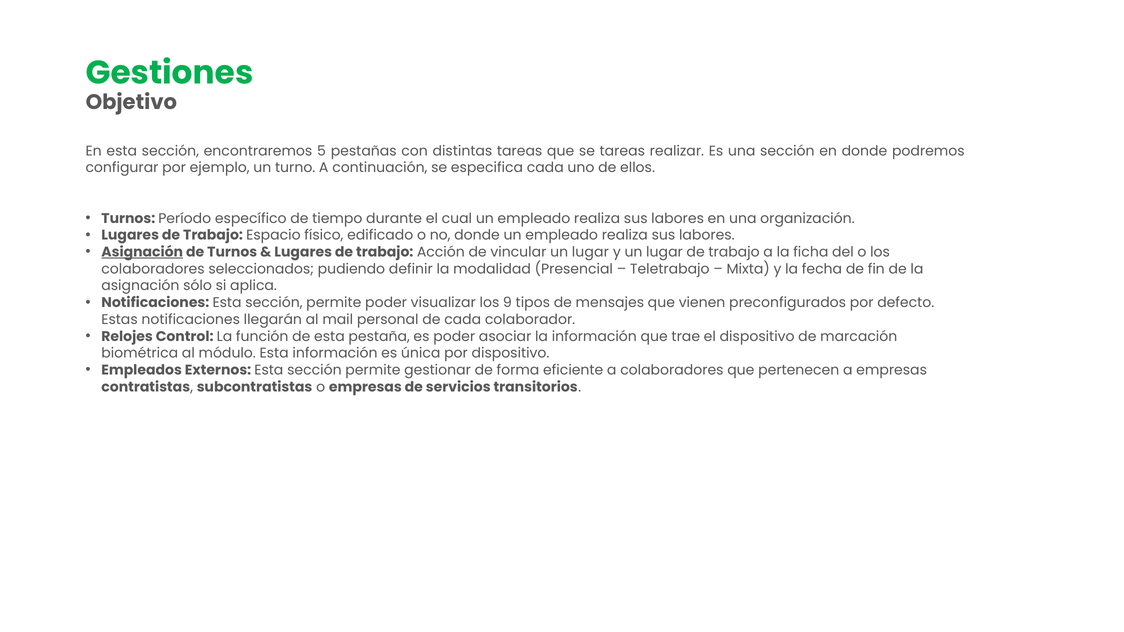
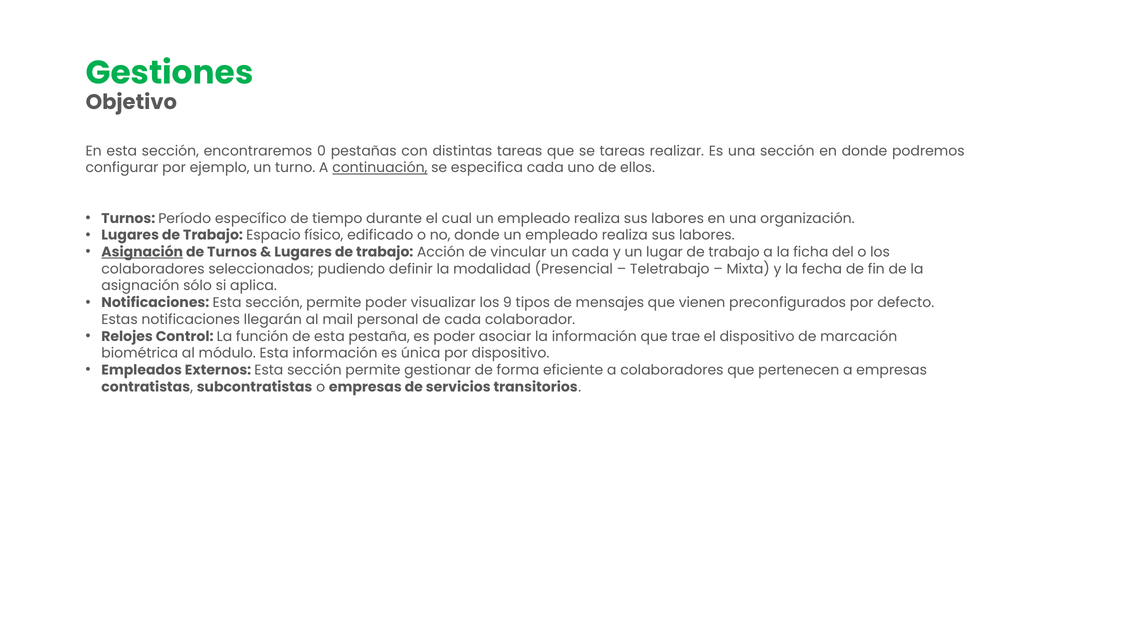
5: 5 -> 0
continuación underline: none -> present
vincular un lugar: lugar -> cada
